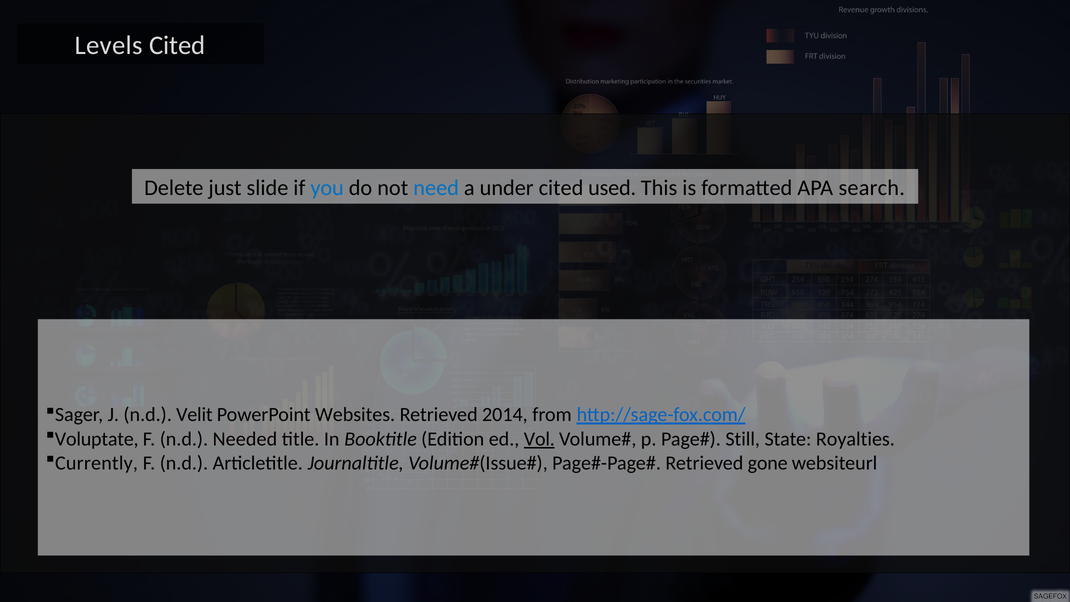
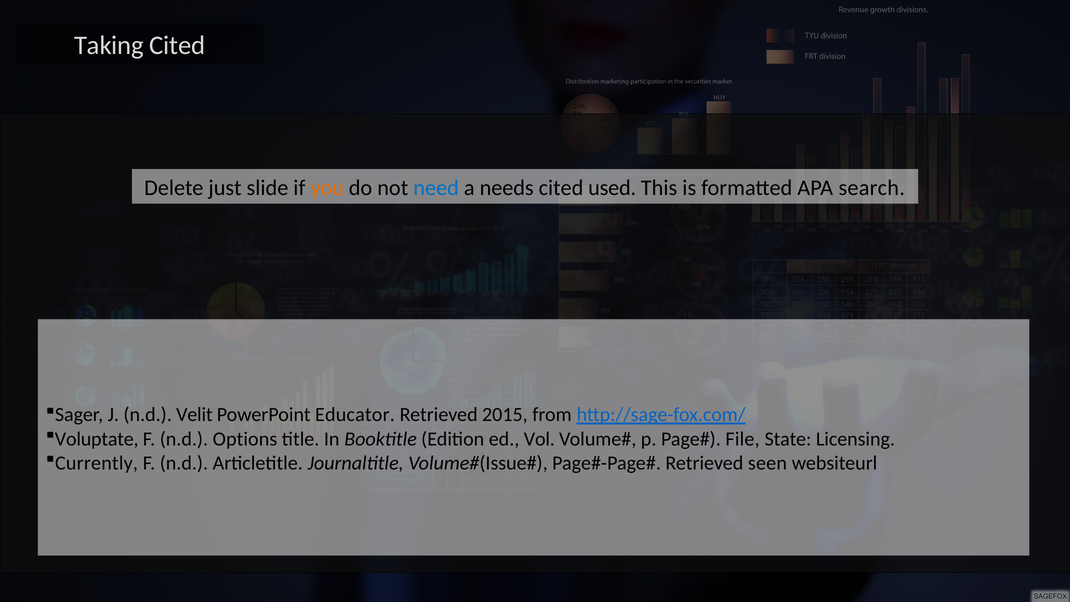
Levels: Levels -> Taking
you colour: blue -> orange
under: under -> needs
Websites: Websites -> Educator
2014: 2014 -> 2015
Needed: Needed -> Options
Vol underline: present -> none
Still: Still -> File
Royalties: Royalties -> Licensing
gone: gone -> seen
